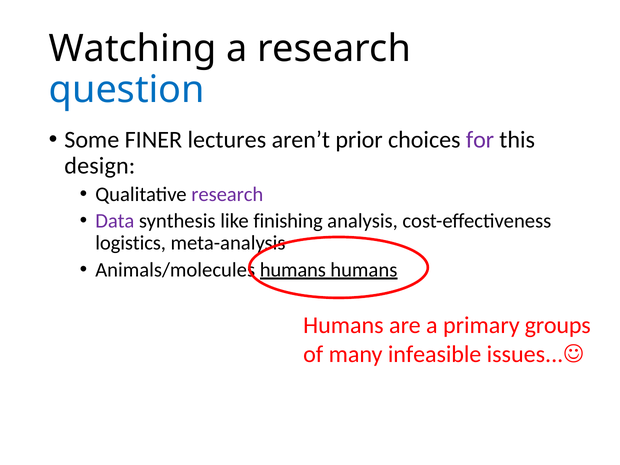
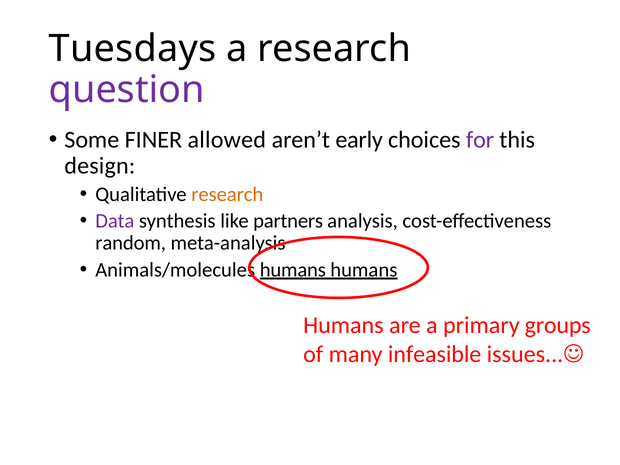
Watching: Watching -> Tuesdays
question colour: blue -> purple
lectures: lectures -> allowed
prior: prior -> early
research at (227, 194) colour: purple -> orange
finishing: finishing -> partners
logistics: logistics -> random
